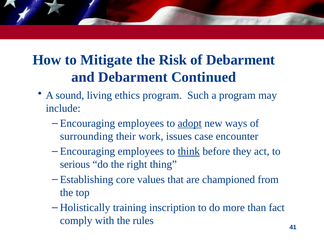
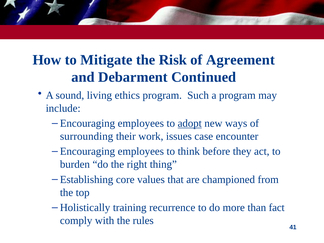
of Debarment: Debarment -> Agreement
think underline: present -> none
serious: serious -> burden
inscription: inscription -> recurrence
